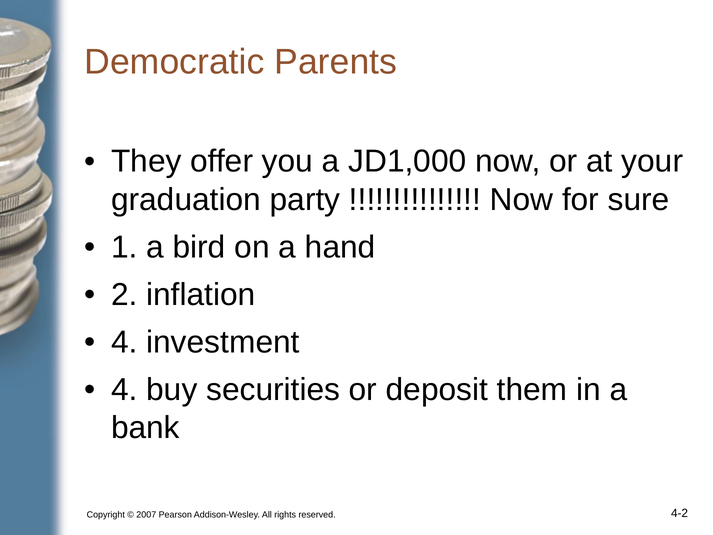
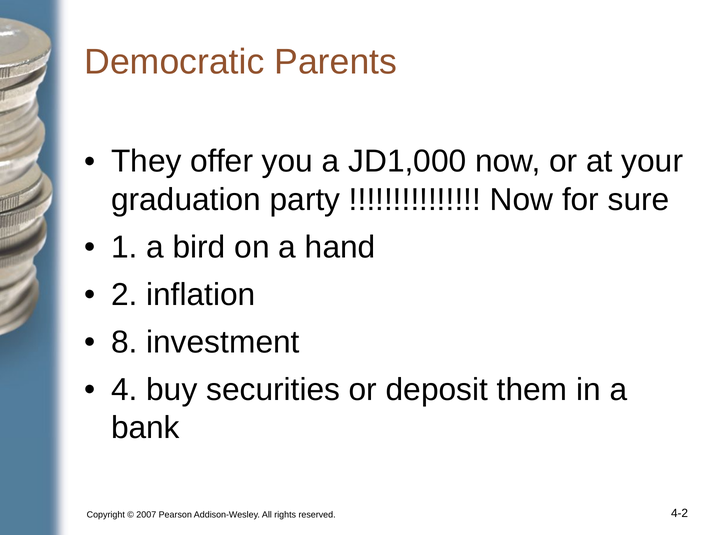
4 at (124, 342): 4 -> 8
